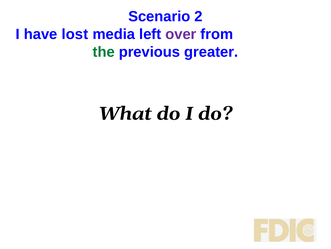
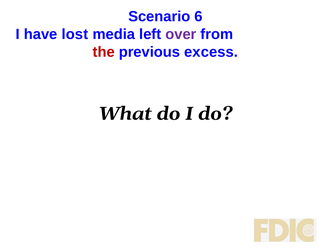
2: 2 -> 6
the colour: green -> red
greater: greater -> excess
